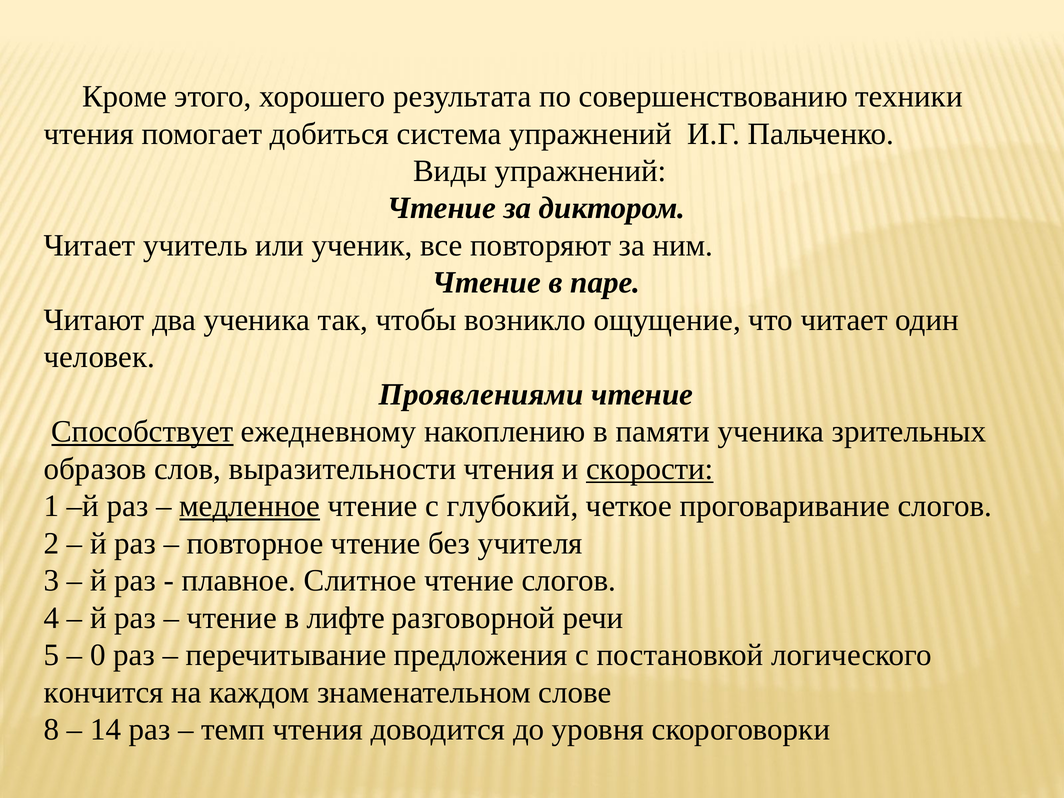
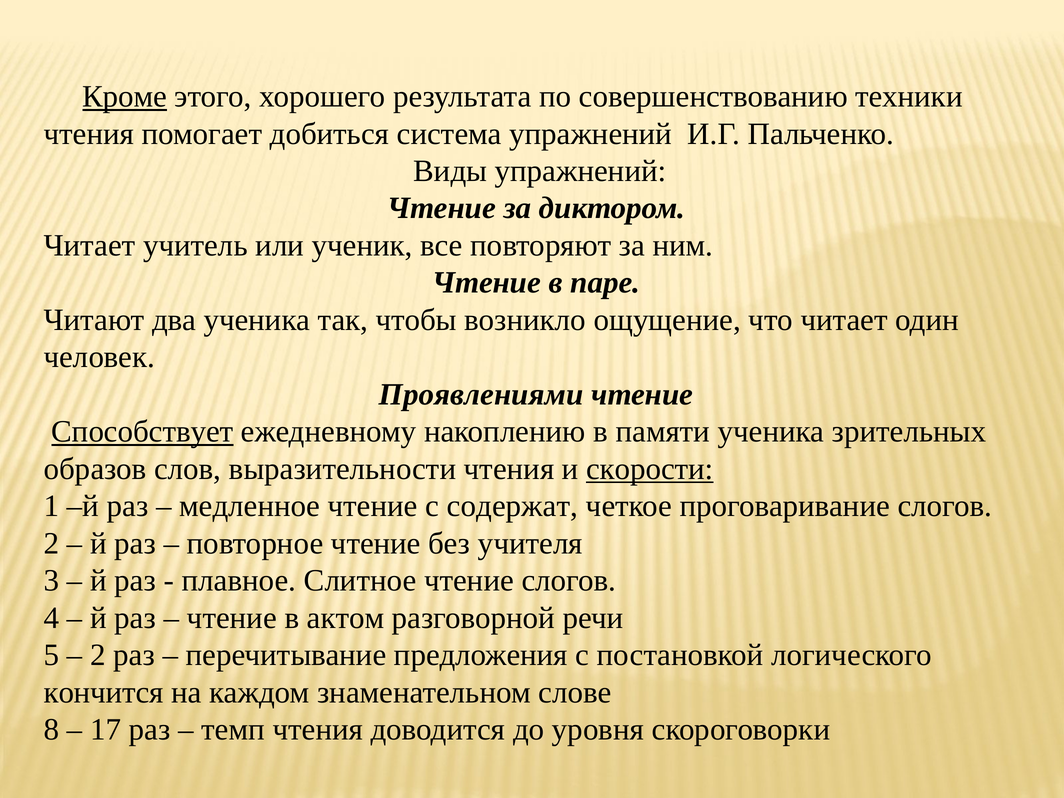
Кроме underline: none -> present
медленное underline: present -> none
глубокий: глубокий -> содержат
лифте: лифте -> актом
0 at (98, 655): 0 -> 2
14: 14 -> 17
